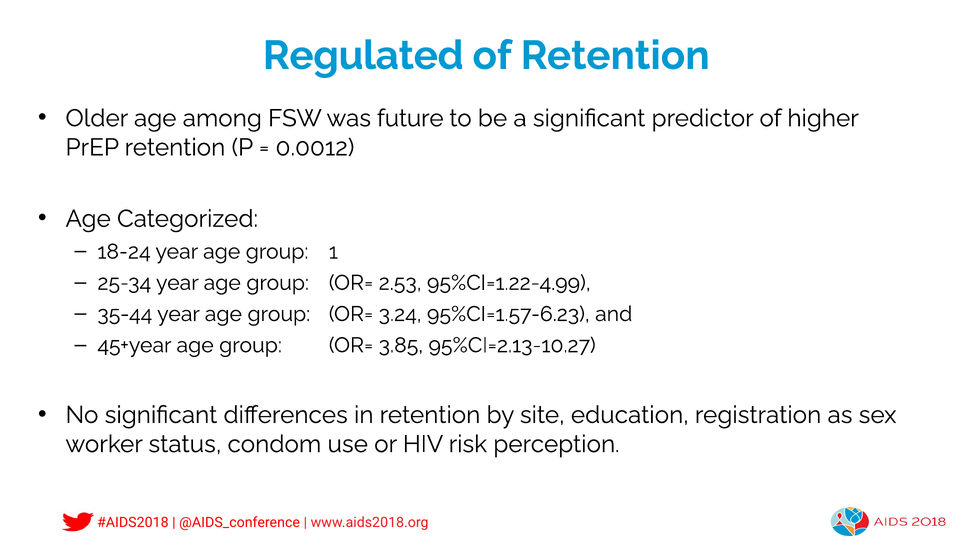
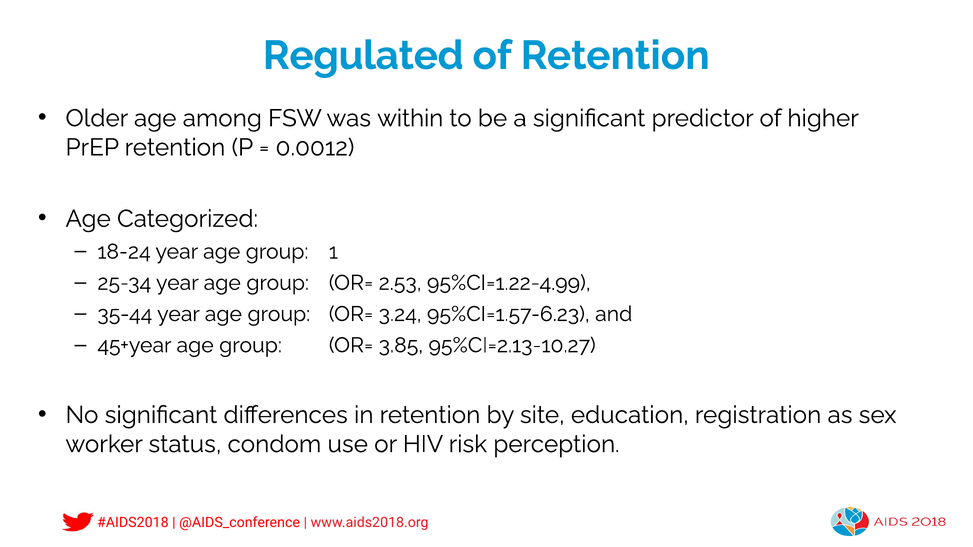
future: future -> within
